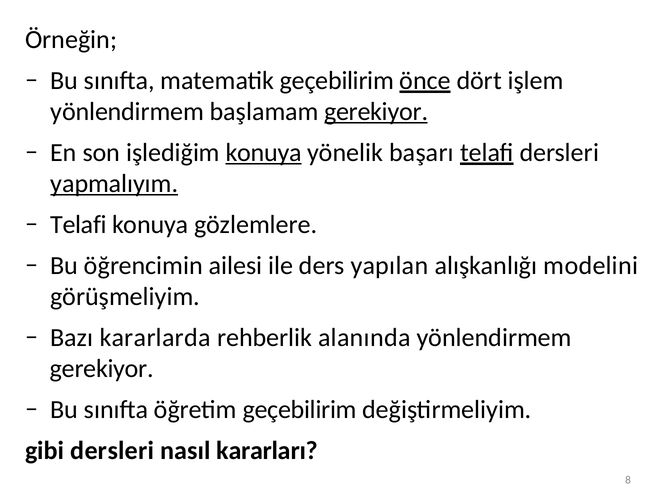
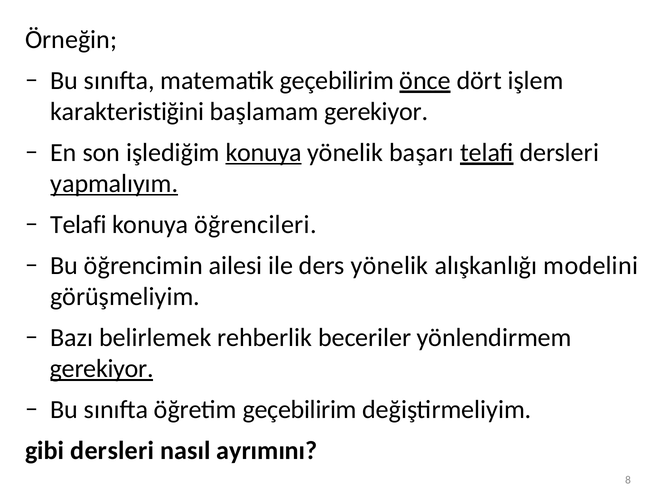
yönlendirmem at (127, 112): yönlendirmem -> karakteristiğini
gerekiyor at (376, 112) underline: present -> none
gözlemlere: gözlemlere -> öğrencileri
ders yapılan: yapılan -> yönelik
kararlarda: kararlarda -> belirlemek
alanında: alanında -> beceriler
gerekiyor at (102, 369) underline: none -> present
kararları: kararları -> ayrımını
